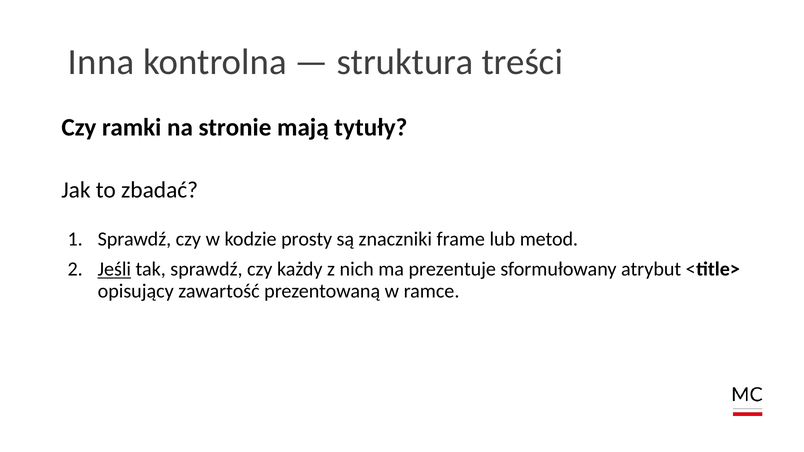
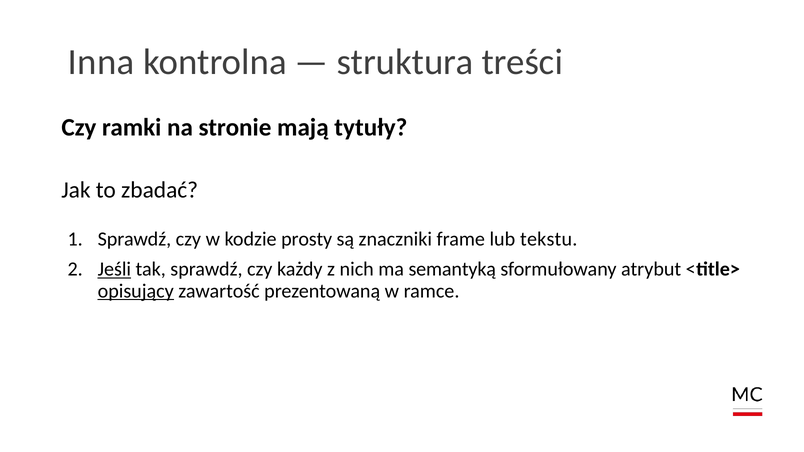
metod: metod -> tekstu
prezentuje: prezentuje -> semantyką
opisujący underline: none -> present
